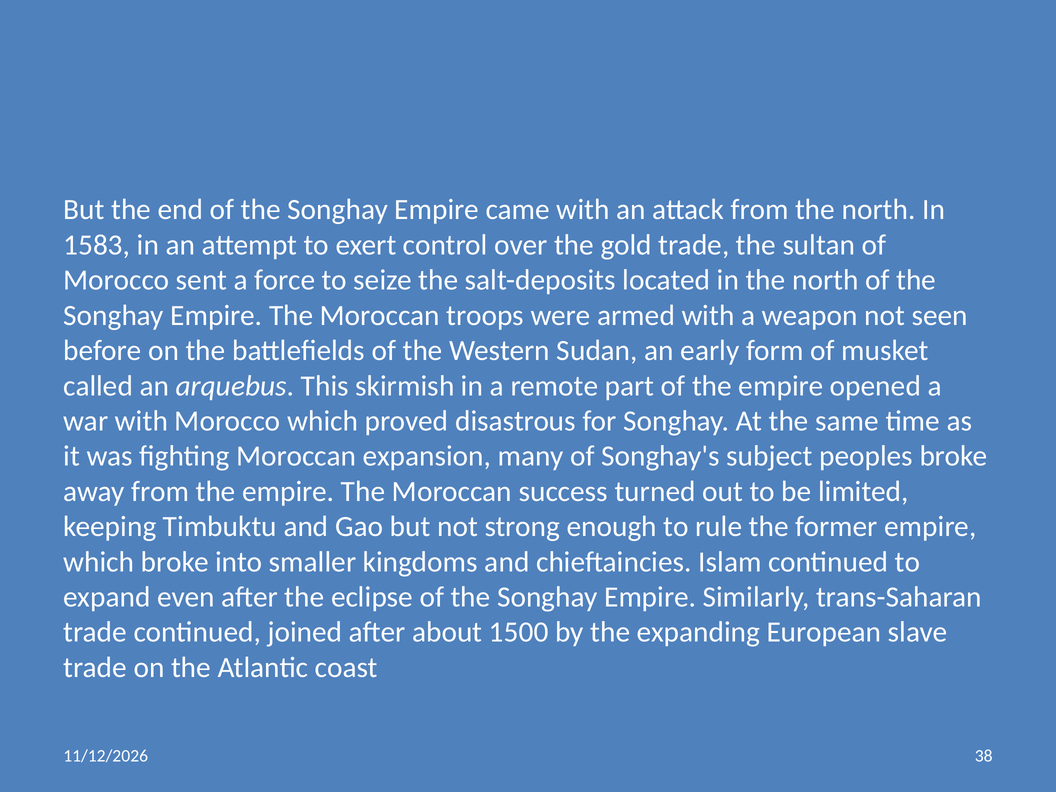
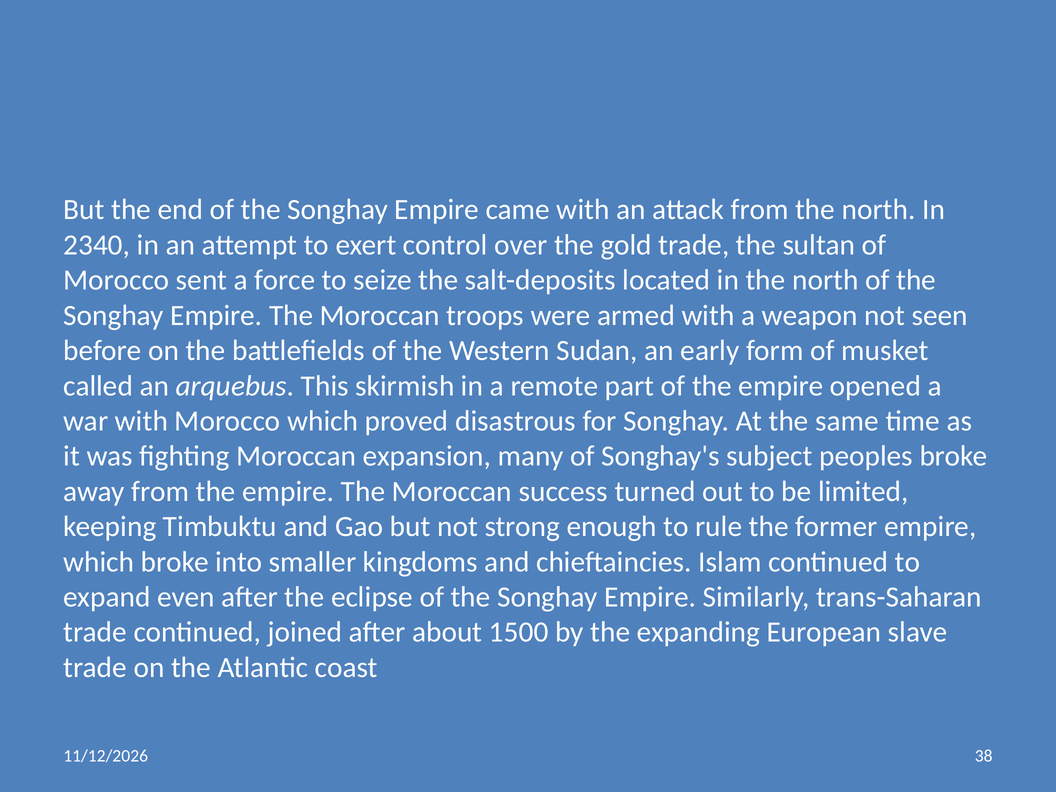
1583: 1583 -> 2340
